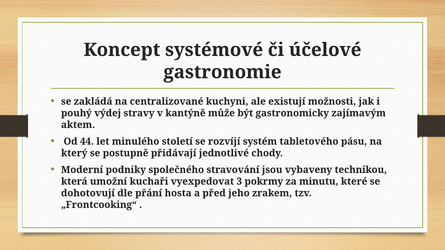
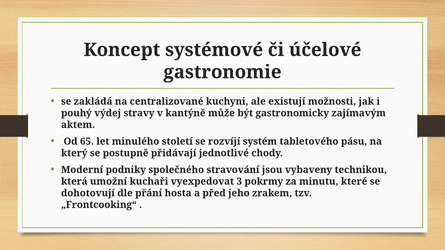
44: 44 -> 65
